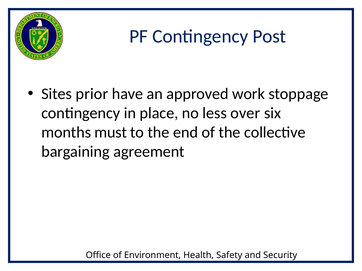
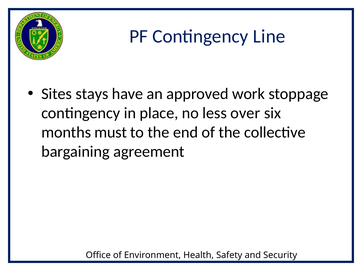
Post: Post -> Line
prior: prior -> stays
